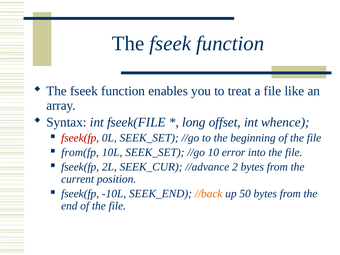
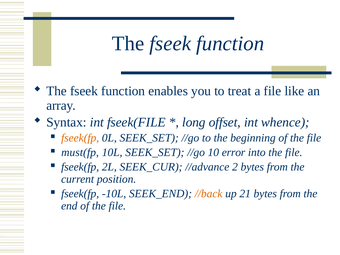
fseek(fp at (80, 138) colour: red -> orange
from(fp: from(fp -> must(fp
50: 50 -> 21
